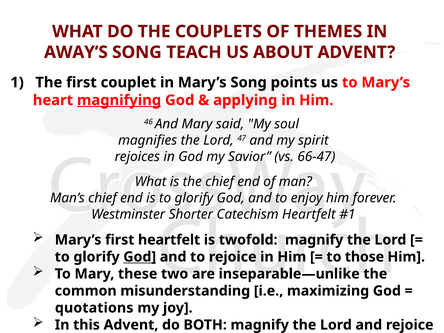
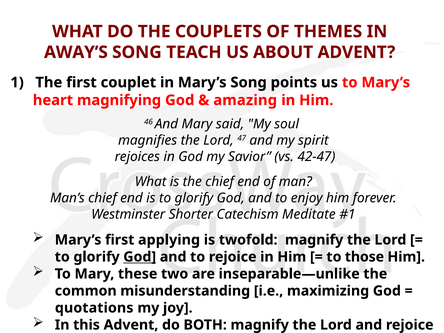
magnifying underline: present -> none
applying: applying -> amazing
66-47: 66-47 -> 42-47
Catechism Heartfelt: Heartfelt -> Meditate
first heartfelt: heartfelt -> applying
